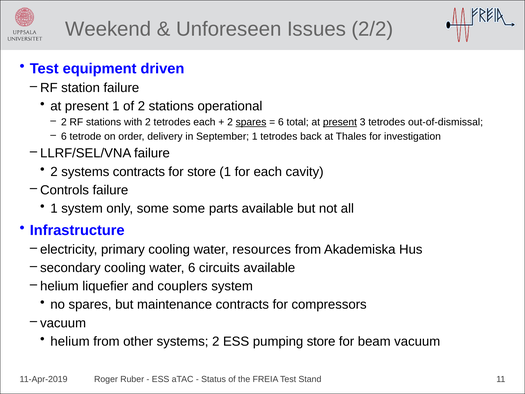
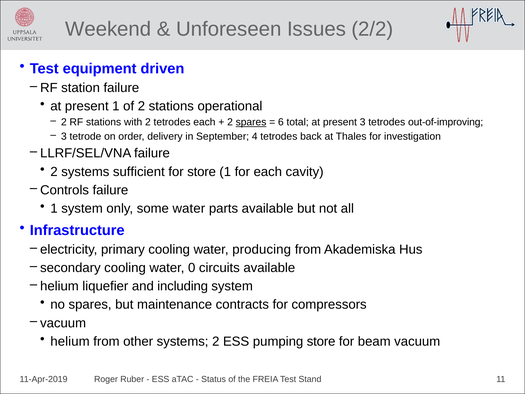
present at (340, 122) underline: present -> none
out-of-dismissal: out-of-dismissal -> out-of-improving
6 at (64, 136): 6 -> 3
September 1: 1 -> 4
systems contracts: contracts -> sufficient
some some: some -> water
resources: resources -> producing
water 6: 6 -> 0
couplers: couplers -> including
